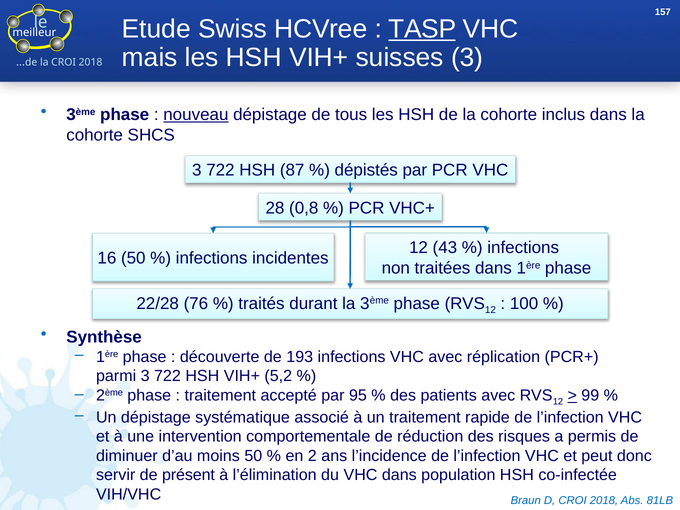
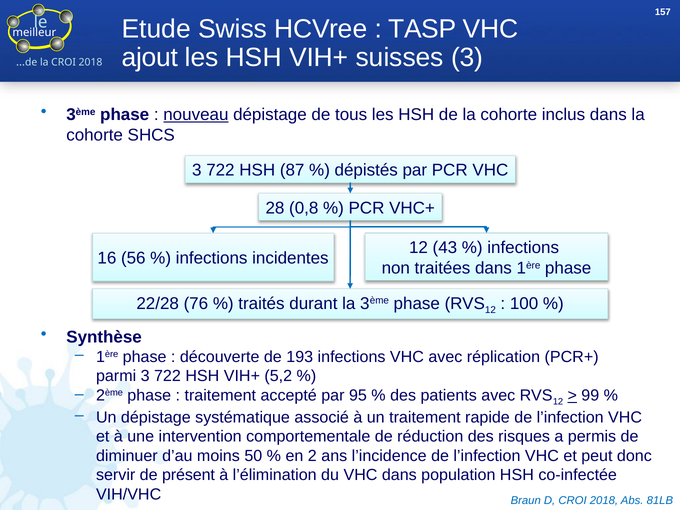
TASP underline: present -> none
mais: mais -> ajout
16 50: 50 -> 56
